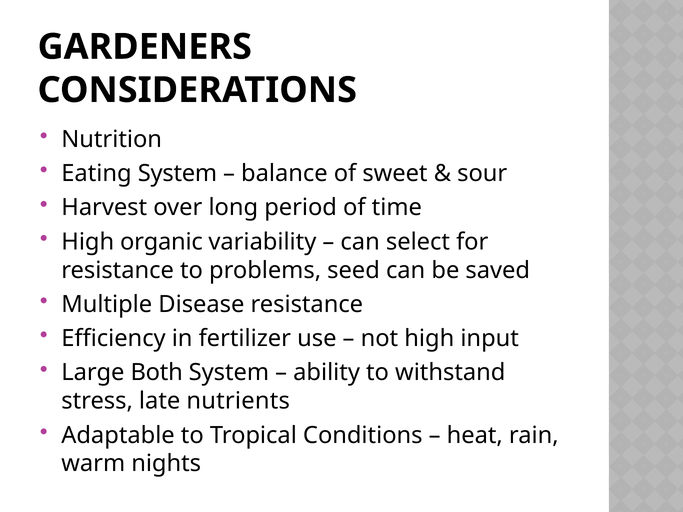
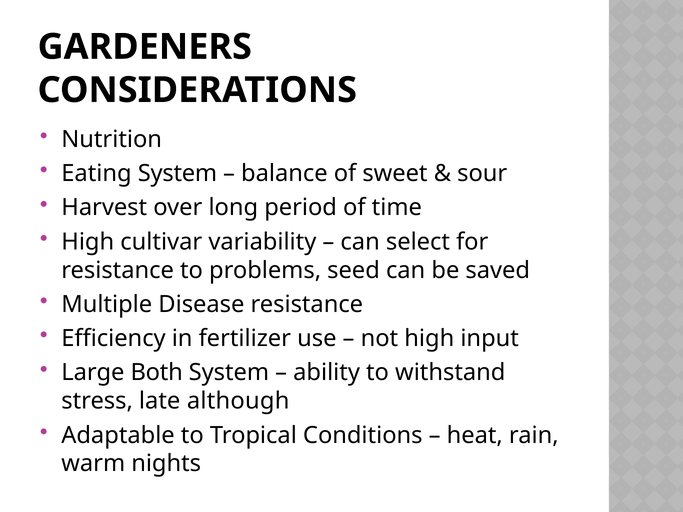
organic: organic -> cultivar
nutrients: nutrients -> although
